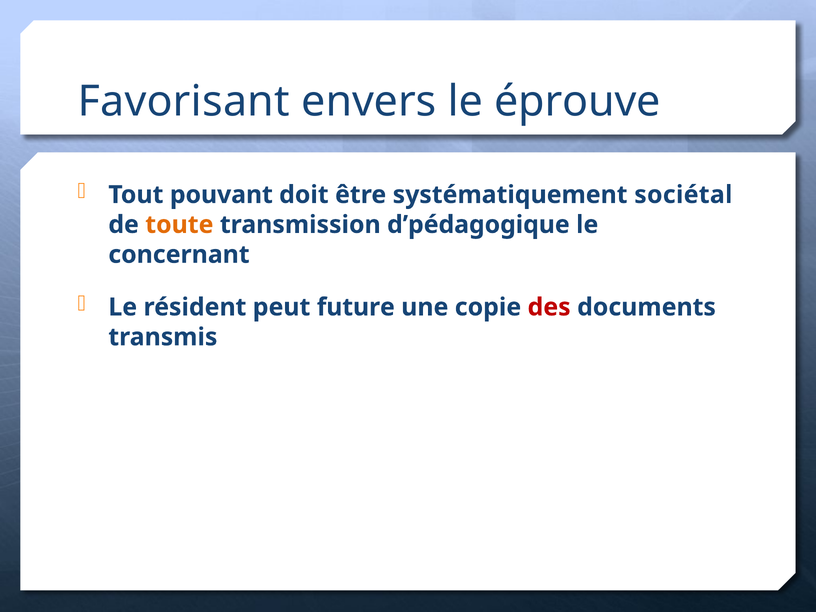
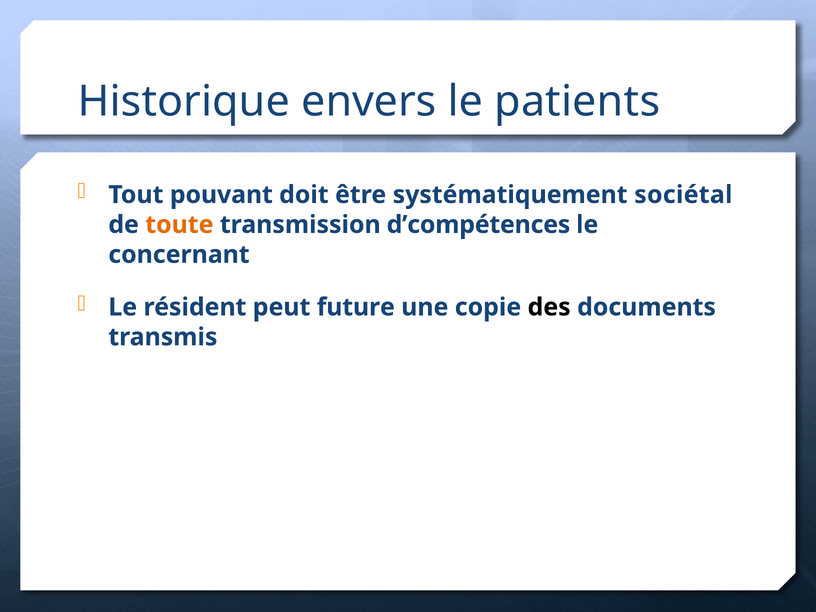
Favorisant: Favorisant -> Historique
éprouve: éprouve -> patients
d’pédagogique: d’pédagogique -> d’compétences
des colour: red -> black
